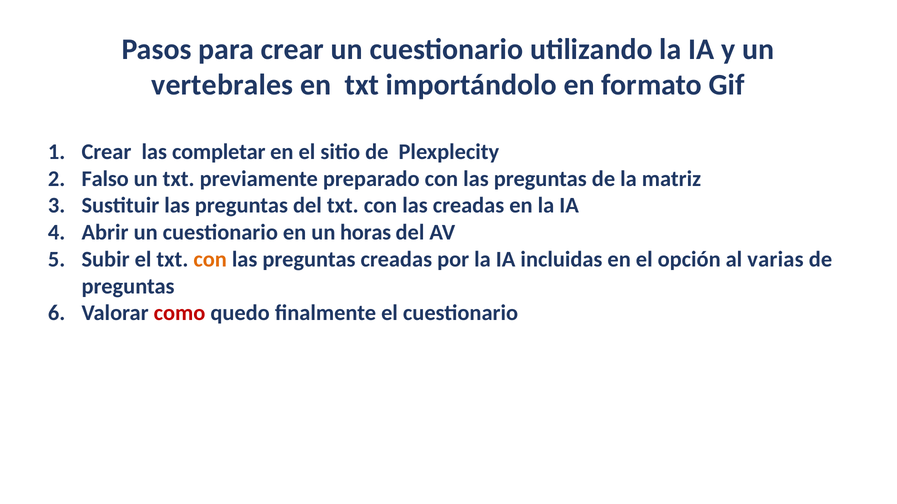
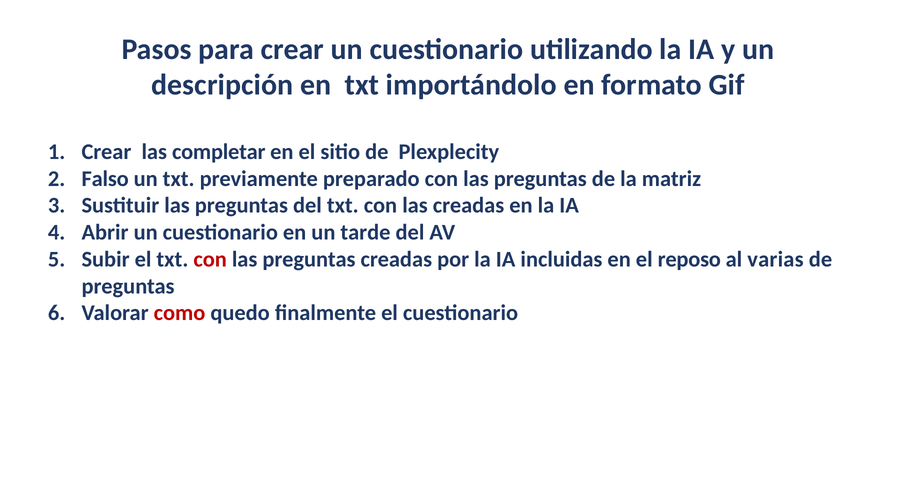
vertebrales: vertebrales -> descripción
horas: horas -> tarde
con at (210, 260) colour: orange -> red
opción: opción -> reposo
